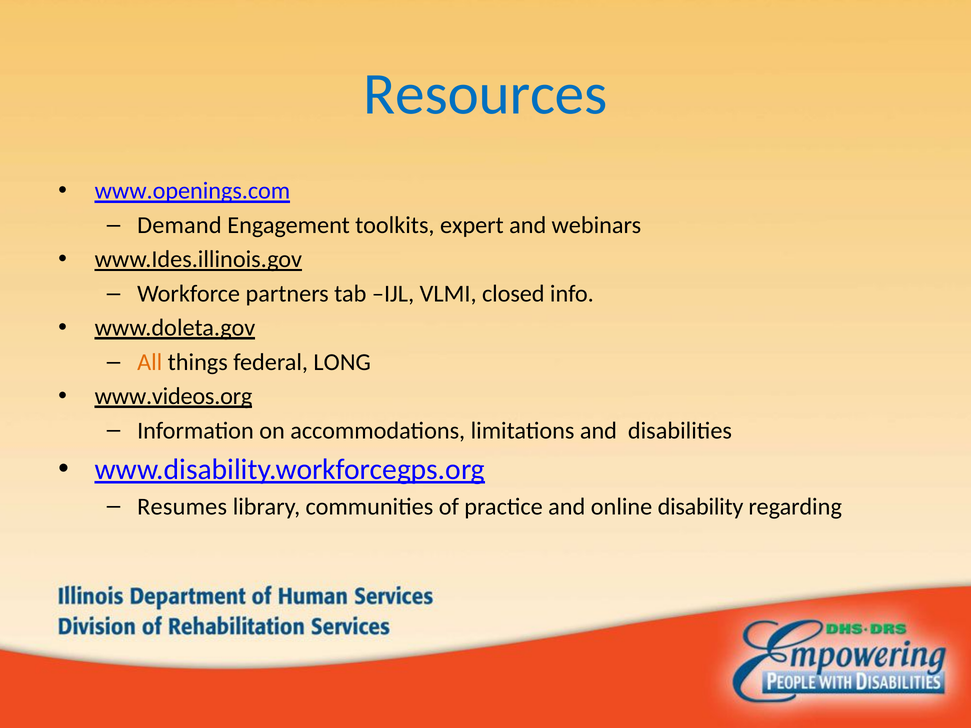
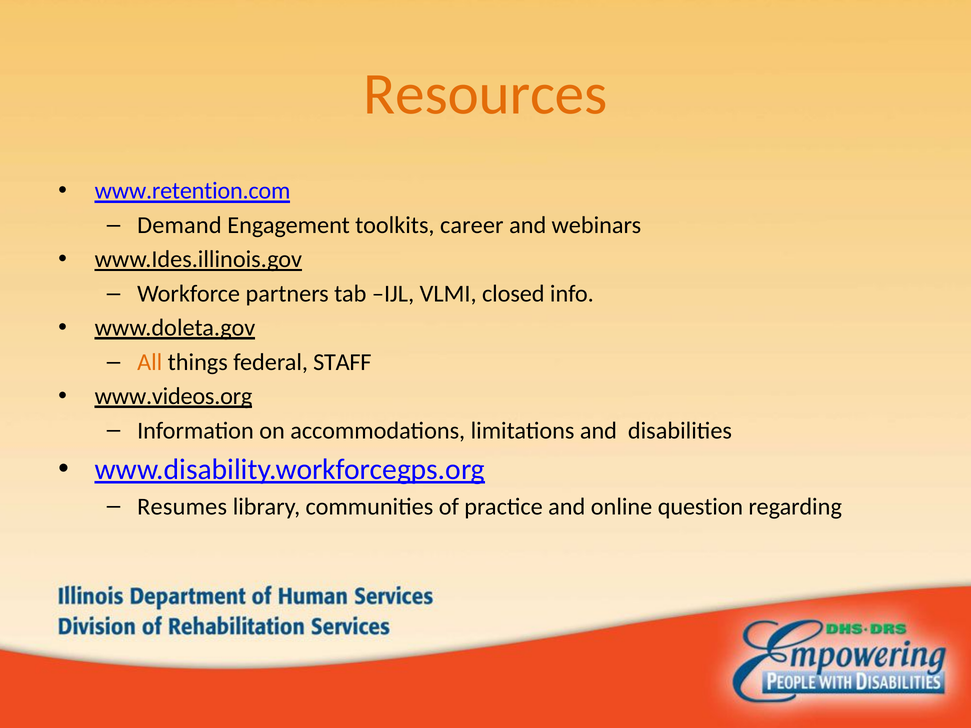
Resources colour: blue -> orange
www.openings.com: www.openings.com -> www.retention.com
expert: expert -> career
LONG: LONG -> STAFF
disability: disability -> question
